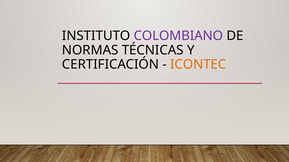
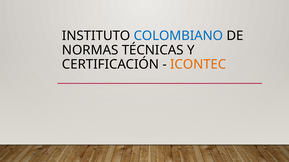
COLOMBIANO colour: purple -> blue
